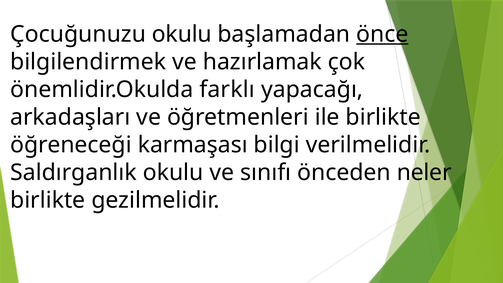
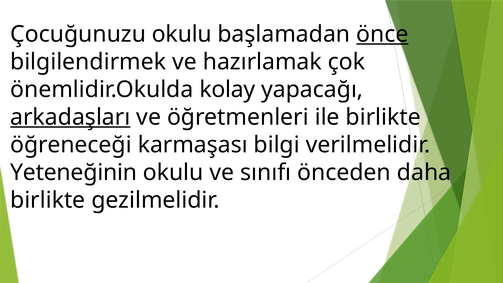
farklı: farklı -> kolay
arkadaşları underline: none -> present
Saldırganlık: Saldırganlık -> Yeteneğinin
neler: neler -> daha
